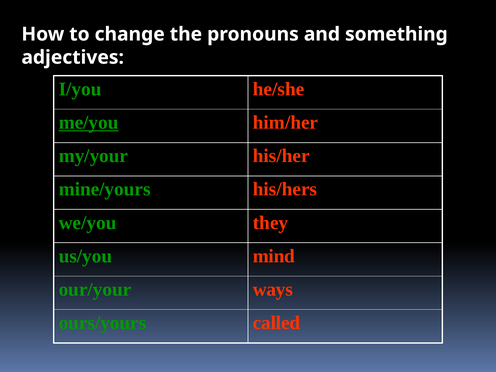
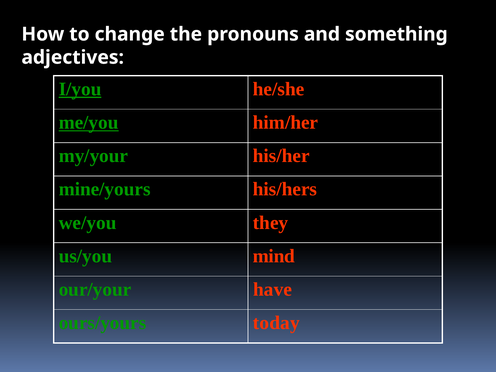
I/you underline: none -> present
ways: ways -> have
called: called -> today
